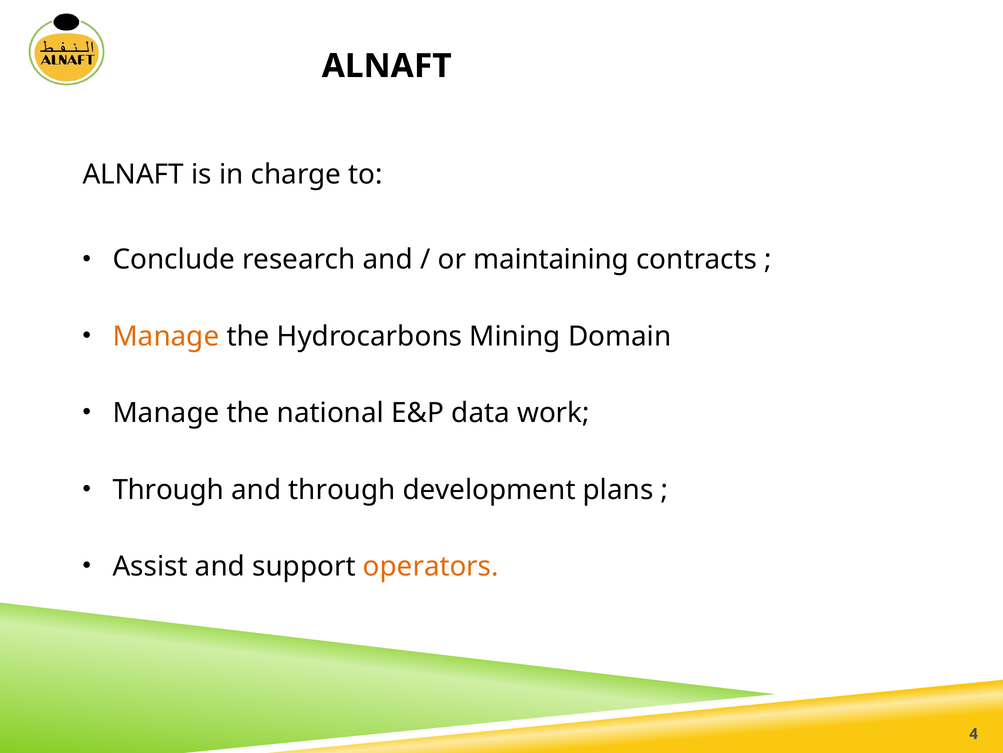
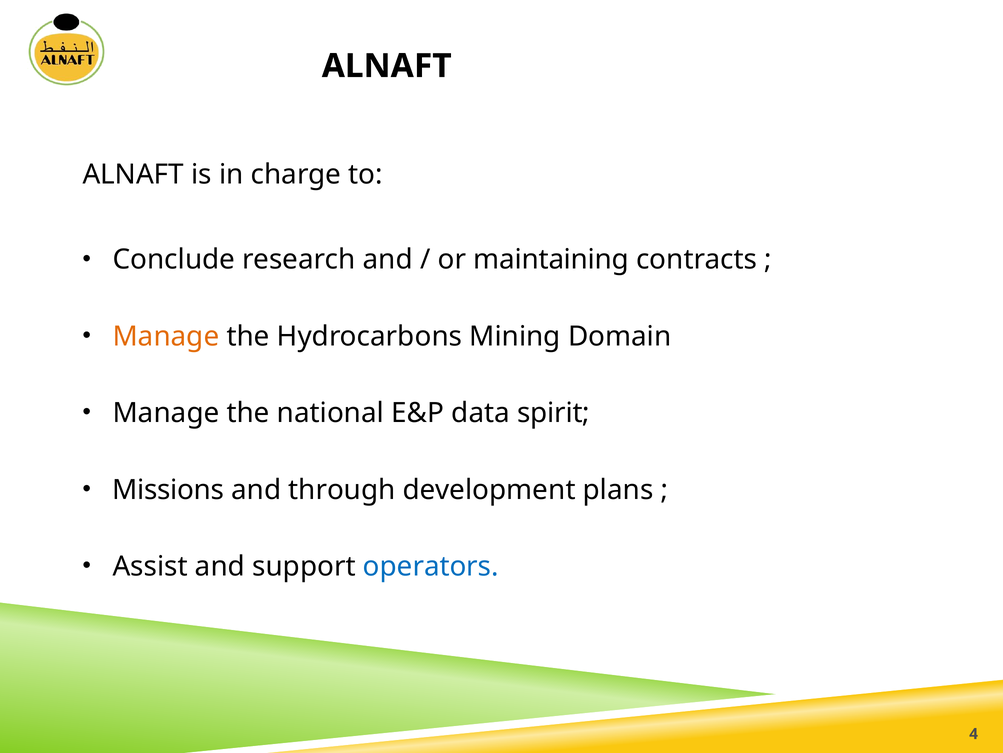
work: work -> spirit
Through at (168, 489): Through -> Missions
operators colour: orange -> blue
